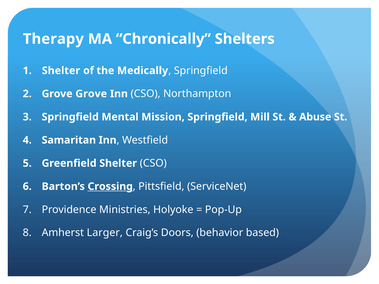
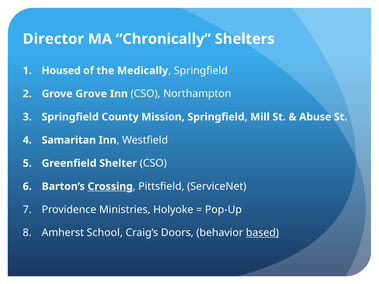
Therapy: Therapy -> Director
Shelter at (61, 71): Shelter -> Housed
Mental: Mental -> County
Larger: Larger -> School
based underline: none -> present
